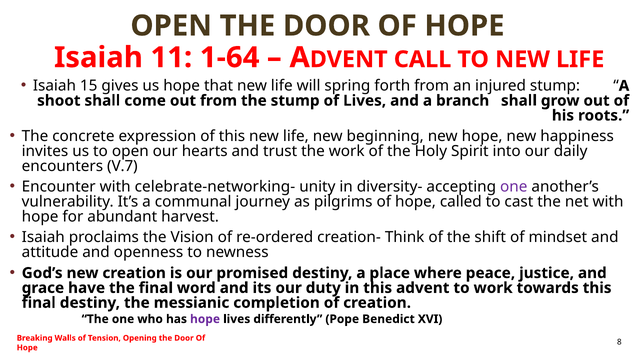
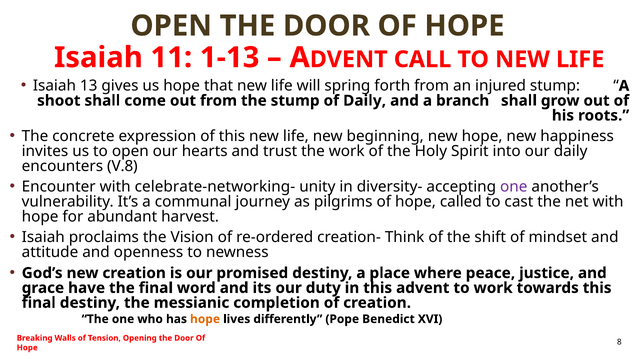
1-64: 1-64 -> 1-13
15: 15 -> 13
of Lives: Lives -> Daily
V.7: V.7 -> V.8
hope at (205, 319) colour: purple -> orange
